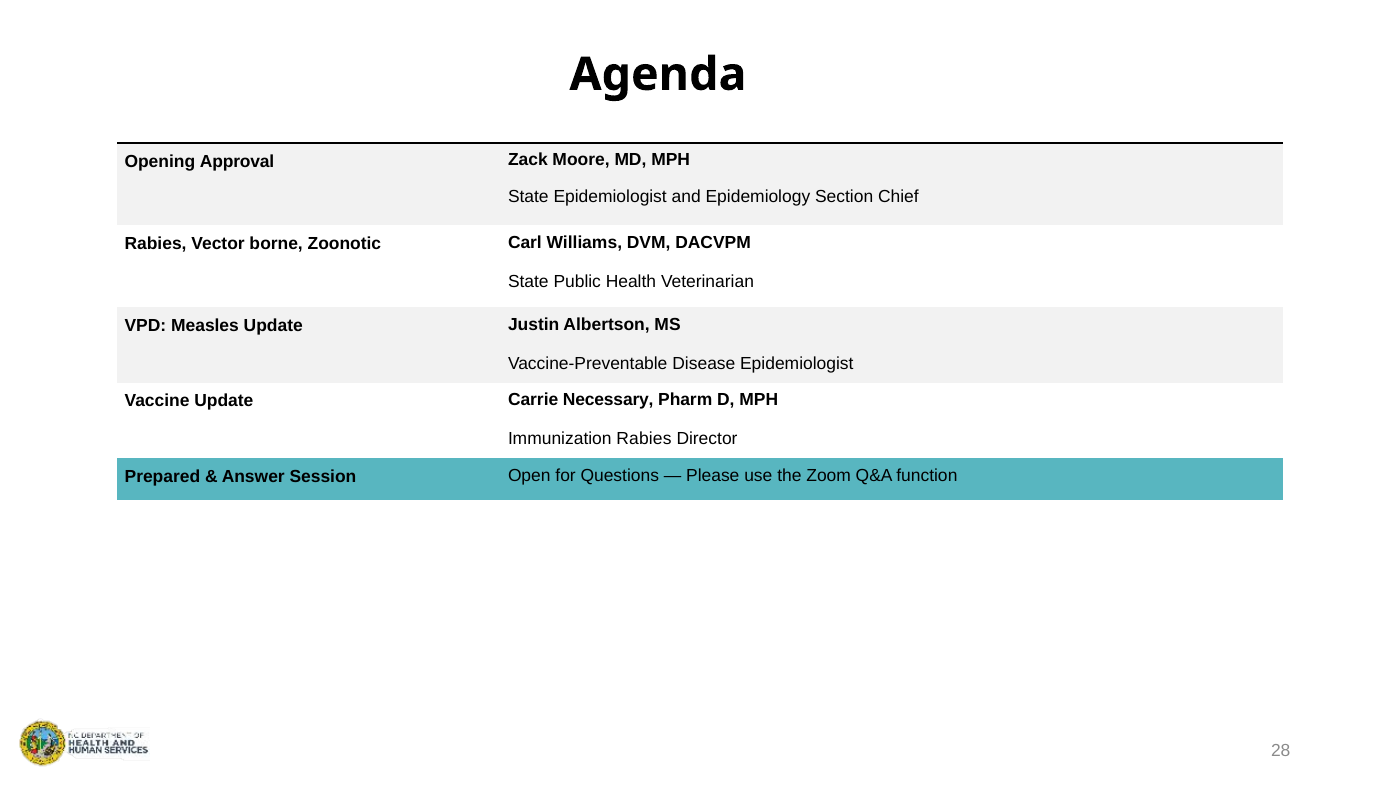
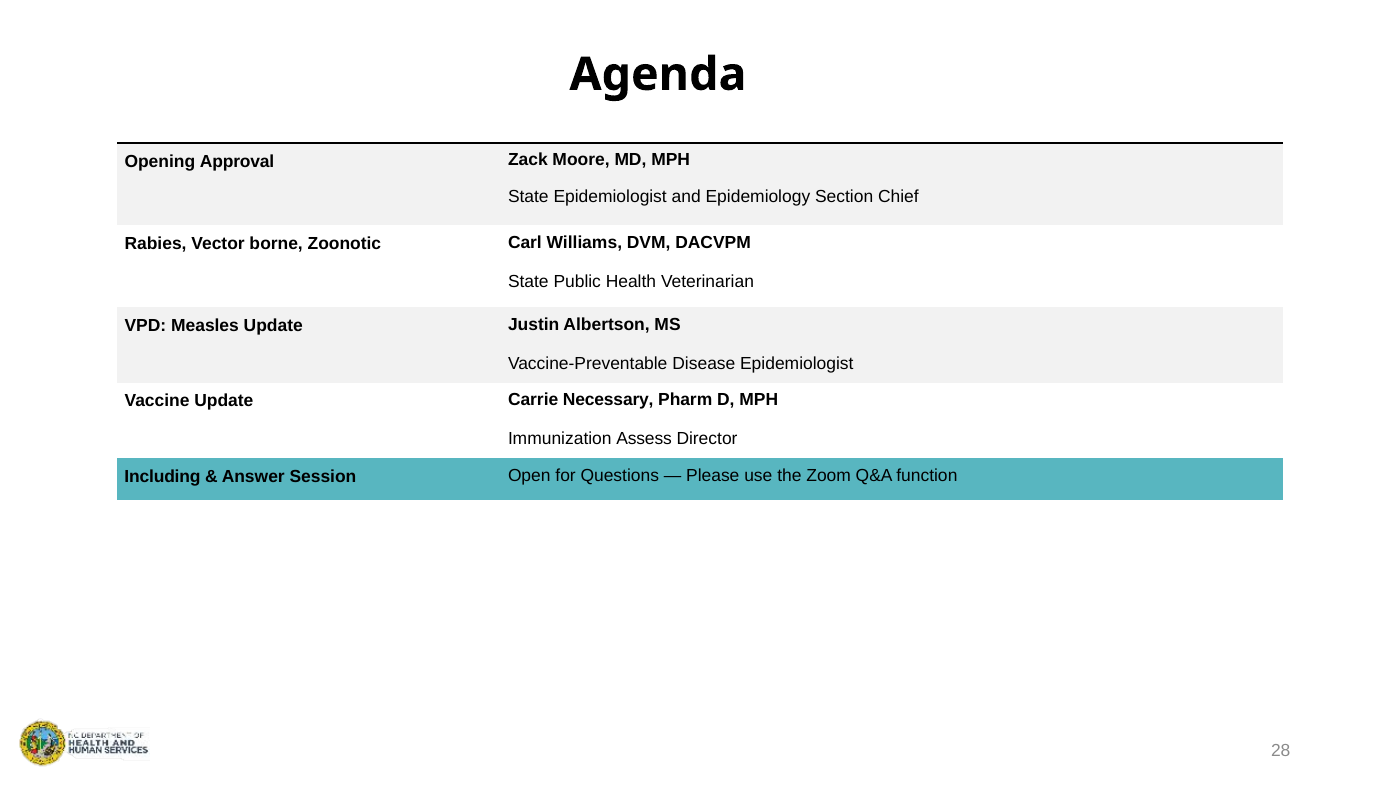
Immunization Rabies: Rabies -> Assess
Prepared: Prepared -> Including
